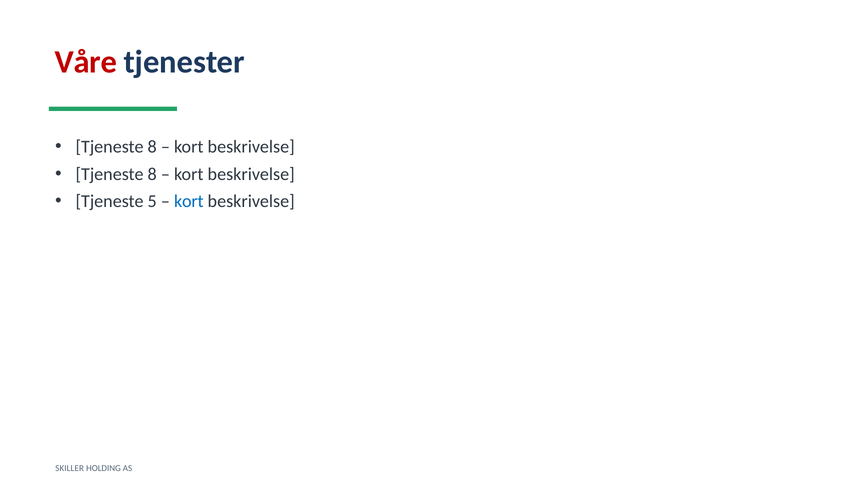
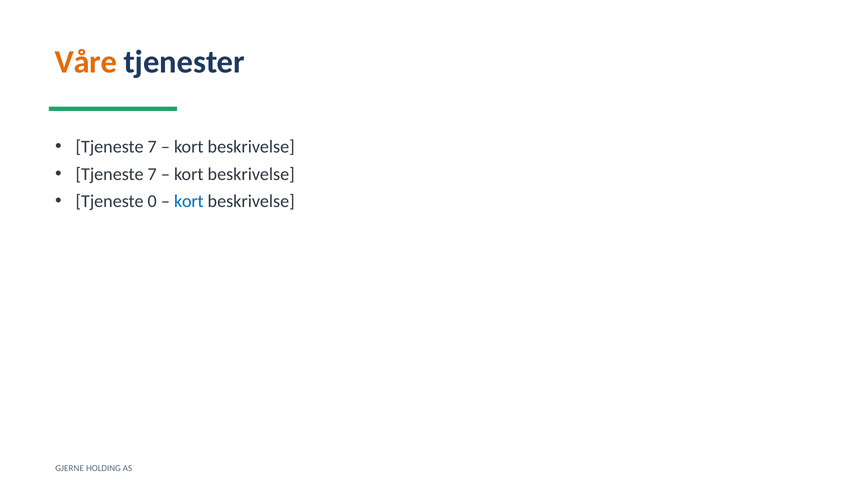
Våre colour: red -> orange
8 at (152, 147): 8 -> 7
8 at (152, 174): 8 -> 7
5: 5 -> 0
SKILLER: SKILLER -> GJERNE
